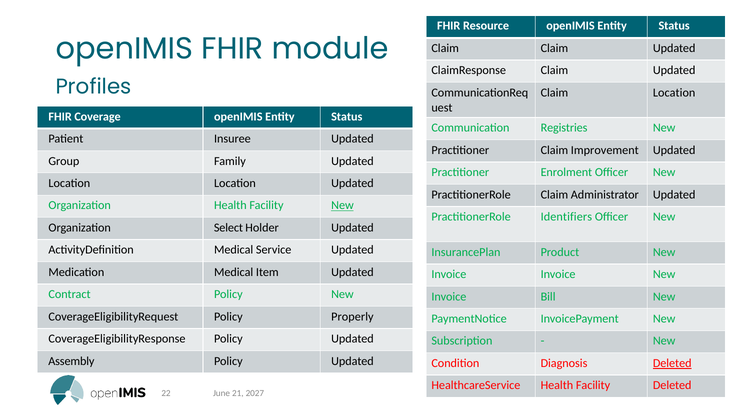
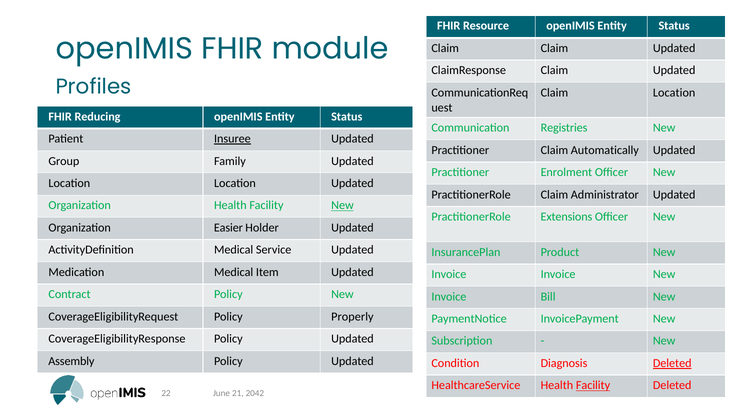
Coverage: Coverage -> Reducing
Insuree underline: none -> present
Improvement: Improvement -> Automatically
Identifiers: Identifiers -> Extensions
Select: Select -> Easier
Facility at (593, 386) underline: none -> present
2027: 2027 -> 2042
